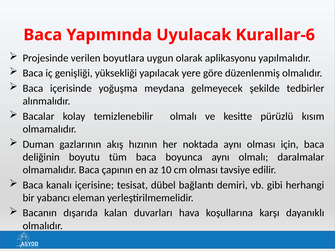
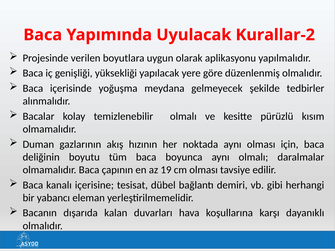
Kurallar-6: Kurallar-6 -> Kurallar-2
10: 10 -> 19
